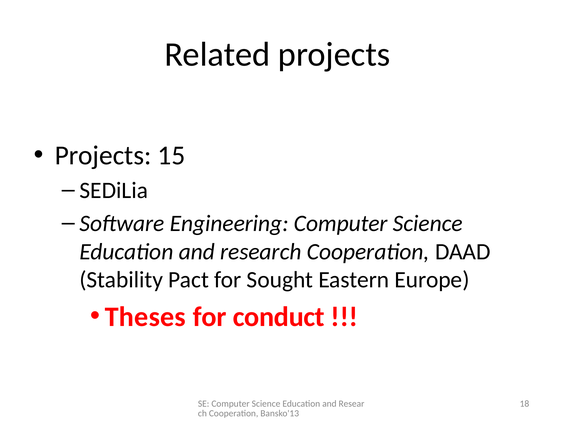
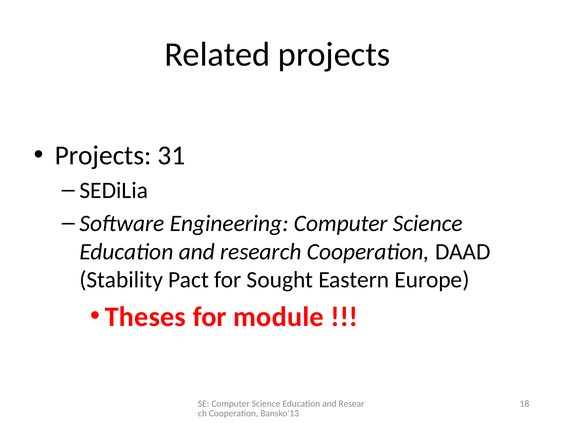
15: 15 -> 31
conduct: conduct -> module
